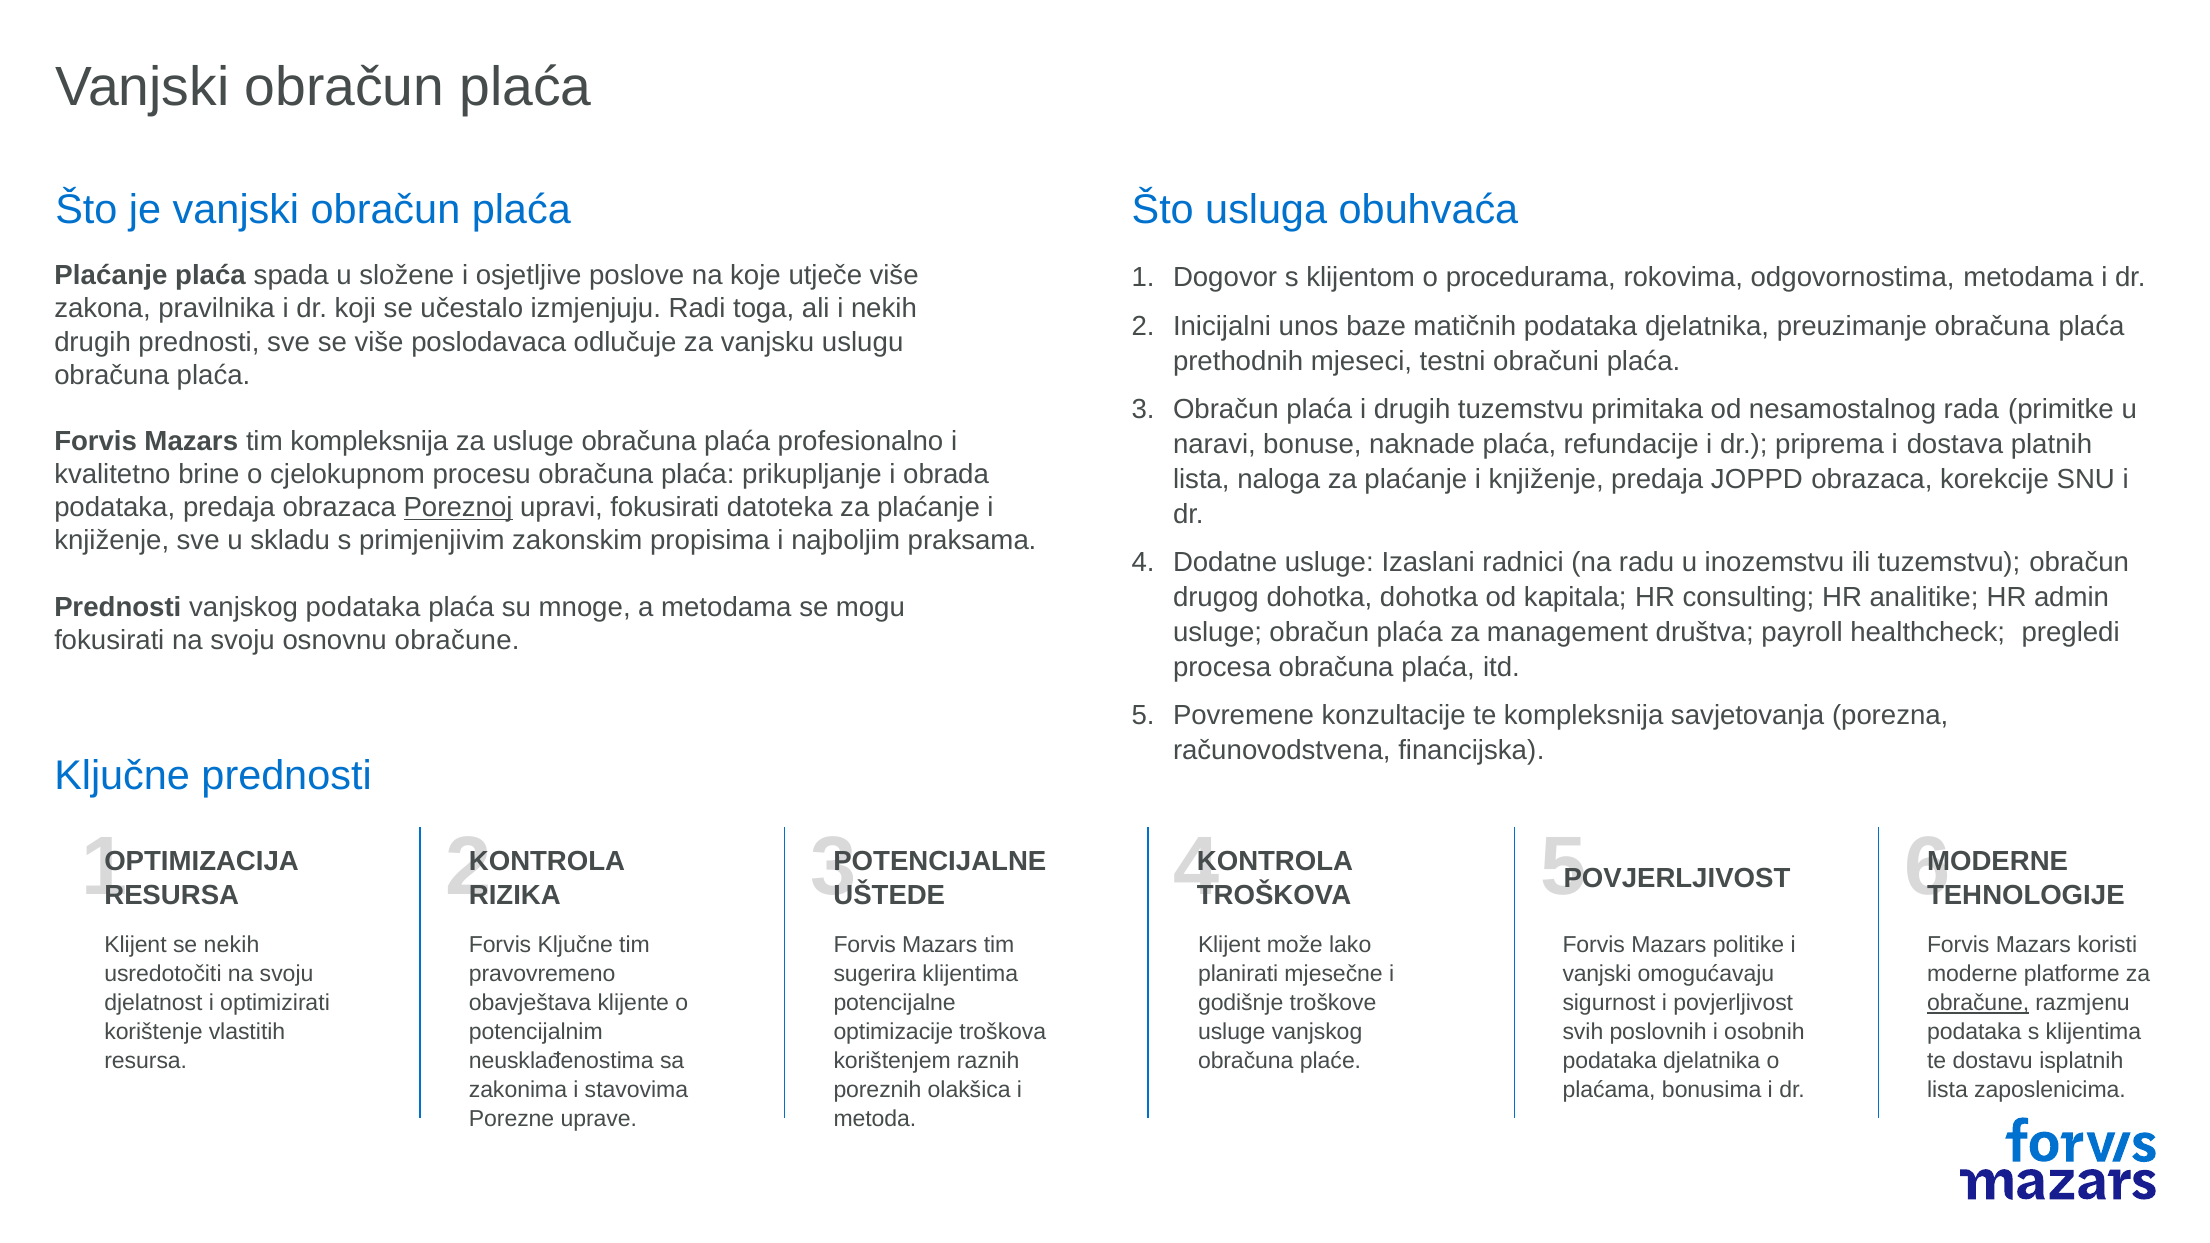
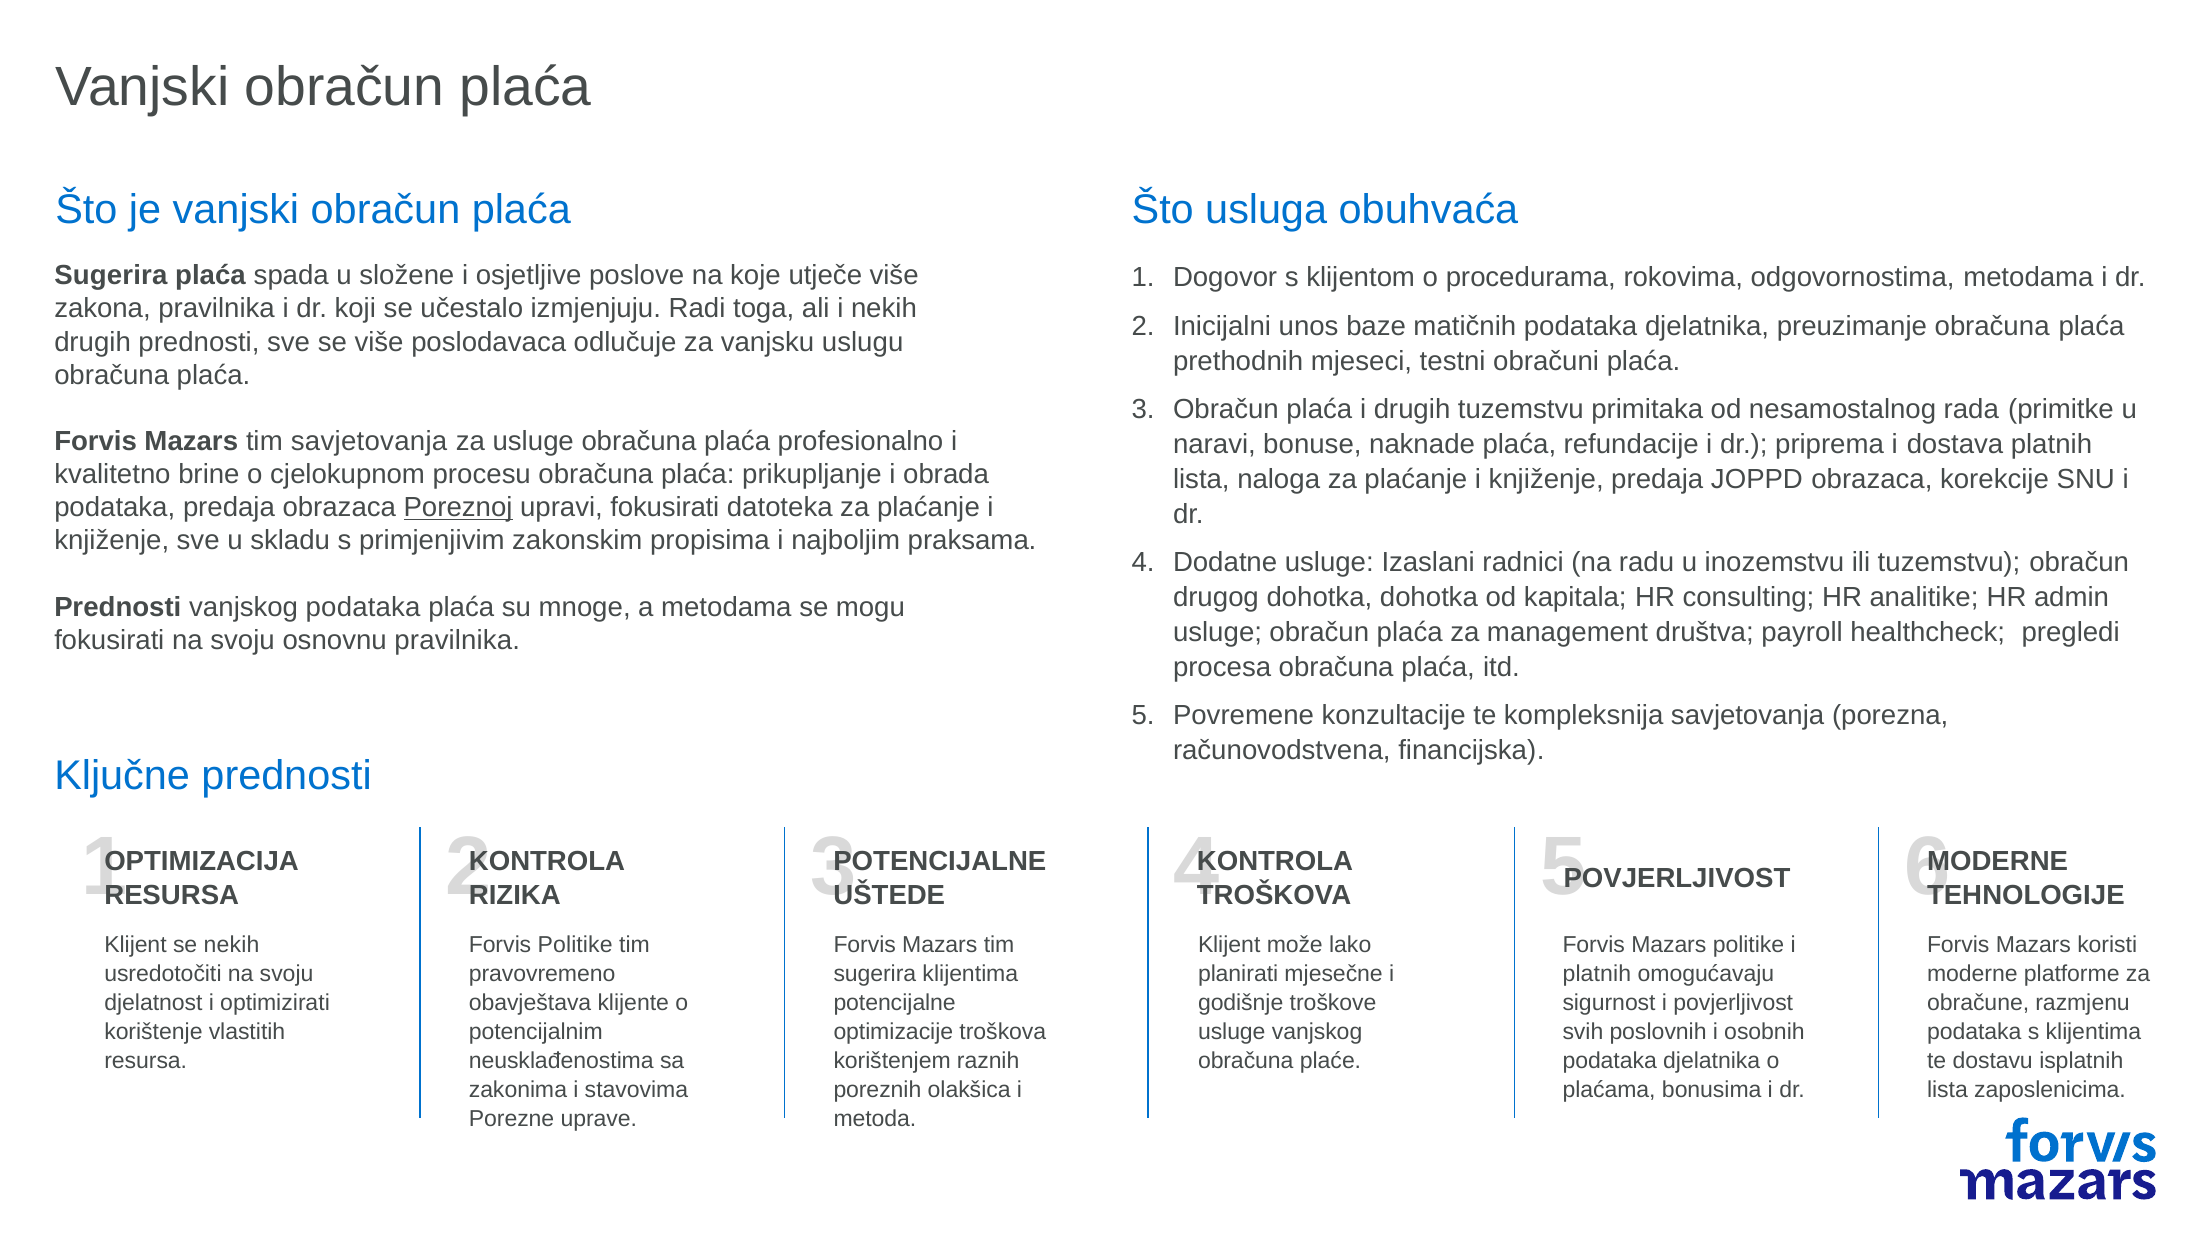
Plaćanje at (111, 276): Plaćanje -> Sugerira
tim kompleksnija: kompleksnija -> savjetovanja
osnovnu obračune: obračune -> pravilnika
Forvis Ključne: Ključne -> Politike
vanjski at (1597, 974): vanjski -> platnih
obračune at (1978, 1003) underline: present -> none
